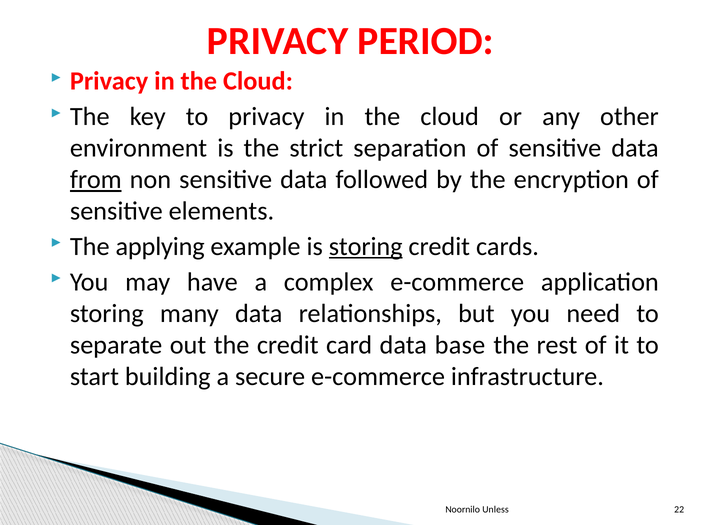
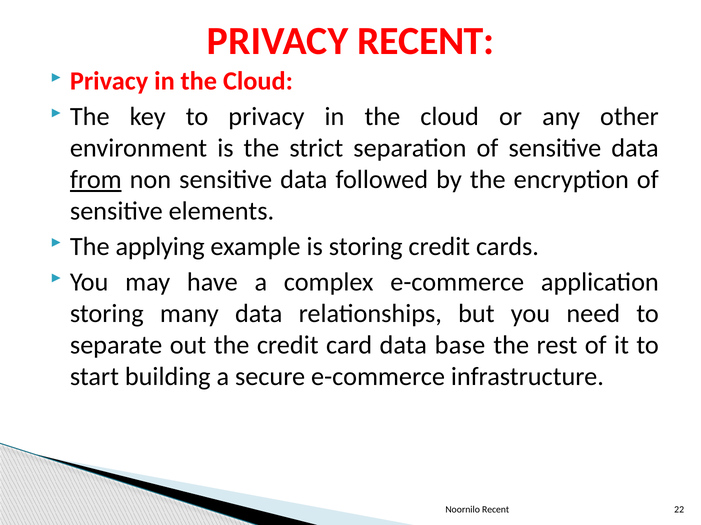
PRIVACY PERIOD: PERIOD -> RECENT
storing at (366, 247) underline: present -> none
Noornilo Unless: Unless -> Recent
